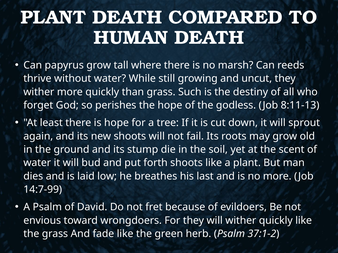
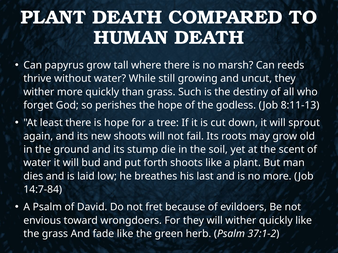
14:7-99: 14:7-99 -> 14:7-84
